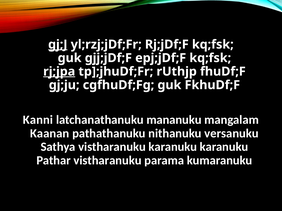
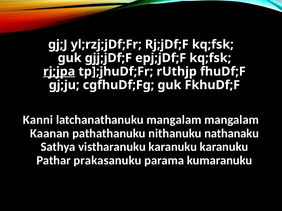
gj;J underline: present -> none
latchanathanuku mananuku: mananuku -> mangalam
versanuku: versanuku -> nathanaku
Pathar vistharanuku: vistharanuku -> prakasanuku
